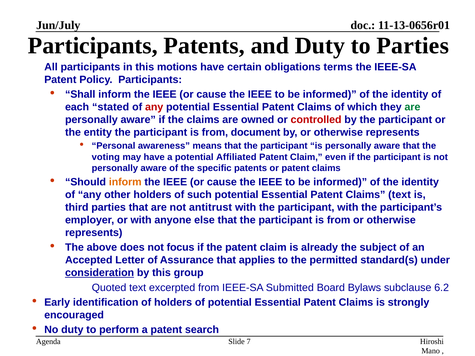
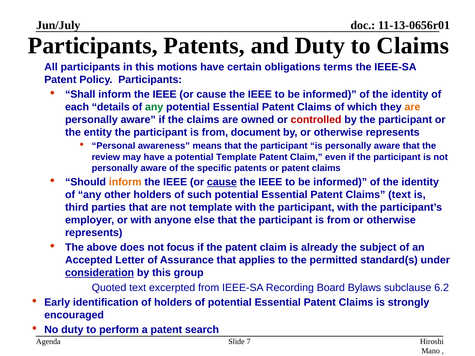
to Parties: Parties -> Claims
stated: stated -> details
any at (154, 107) colour: red -> green
are at (412, 107) colour: green -> orange
voting: voting -> review
potential Affiliated: Affiliated -> Template
cause at (222, 182) underline: none -> present
not antitrust: antitrust -> template
Submitted: Submitted -> Recording
